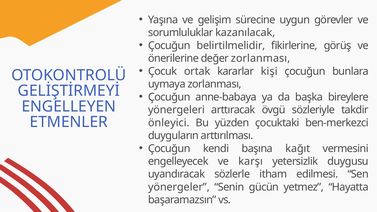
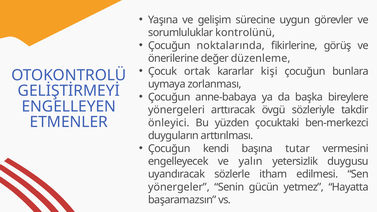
kazanılacak: kazanılacak -> kontrolünü
belirtilmelidir: belirtilmelidir -> noktalarında
değer zorlanması: zorlanması -> düzenleme
kağıt: kağıt -> tutar
karşı: karşı -> yalın
